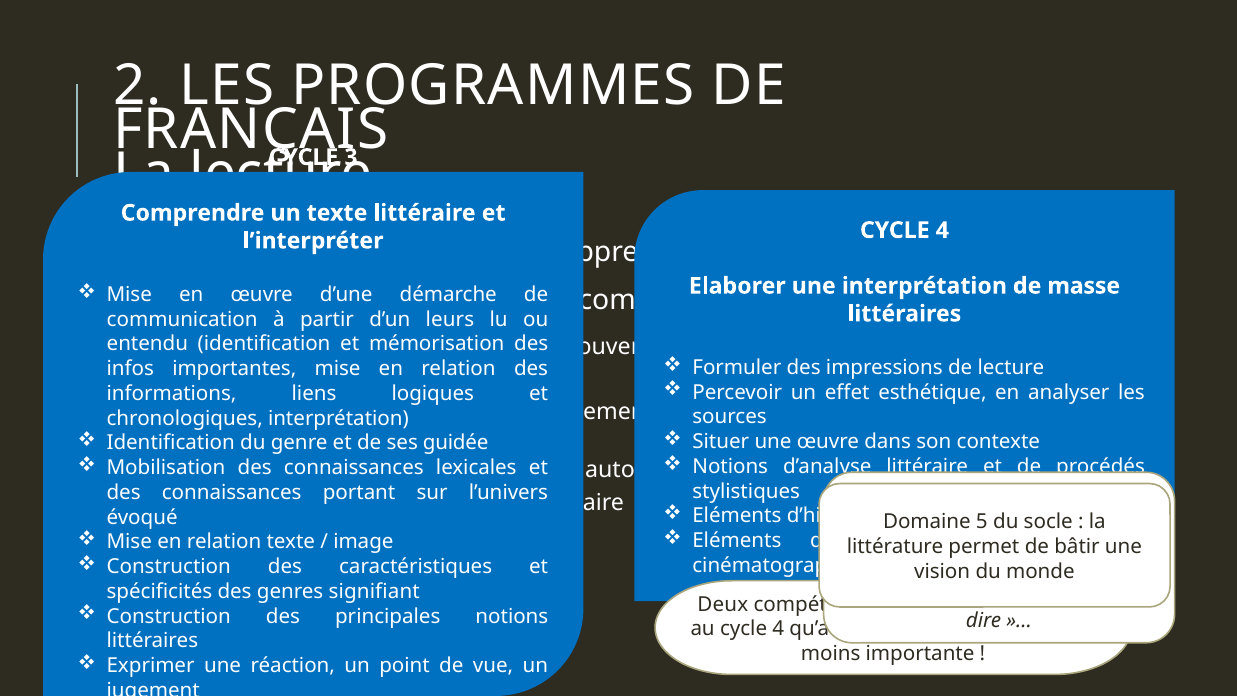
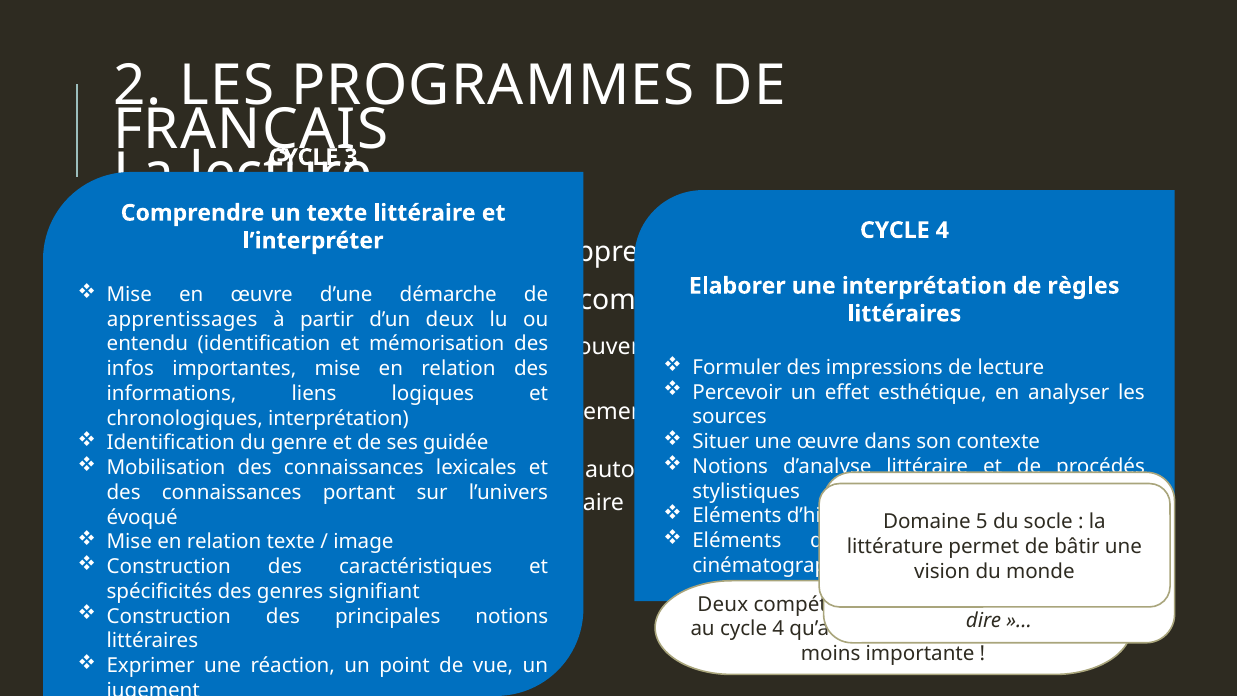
masse: masse -> règles
communication: communication -> apprentissages
d’un leurs: leurs -> deux
